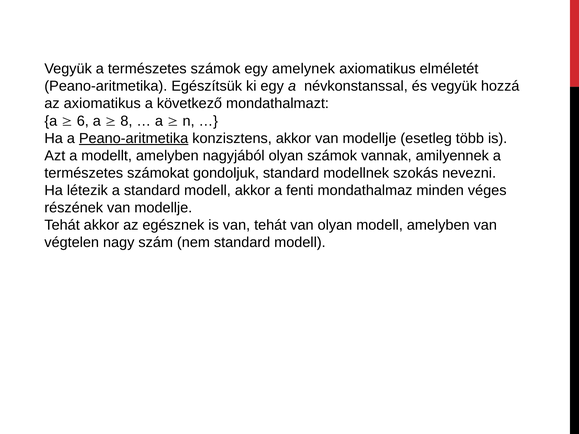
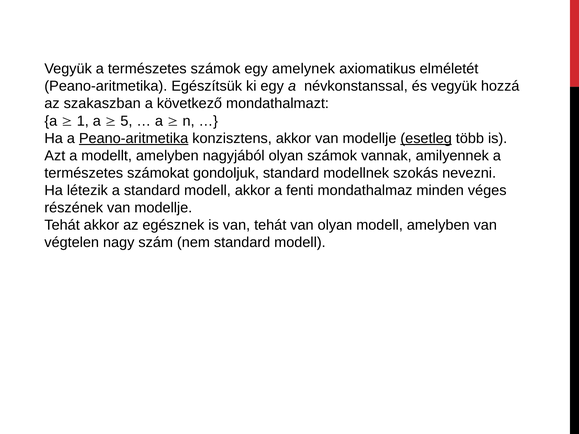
az axiomatikus: axiomatikus -> szakaszban
6: 6 -> 1
8: 8 -> 5
esetleg underline: none -> present
